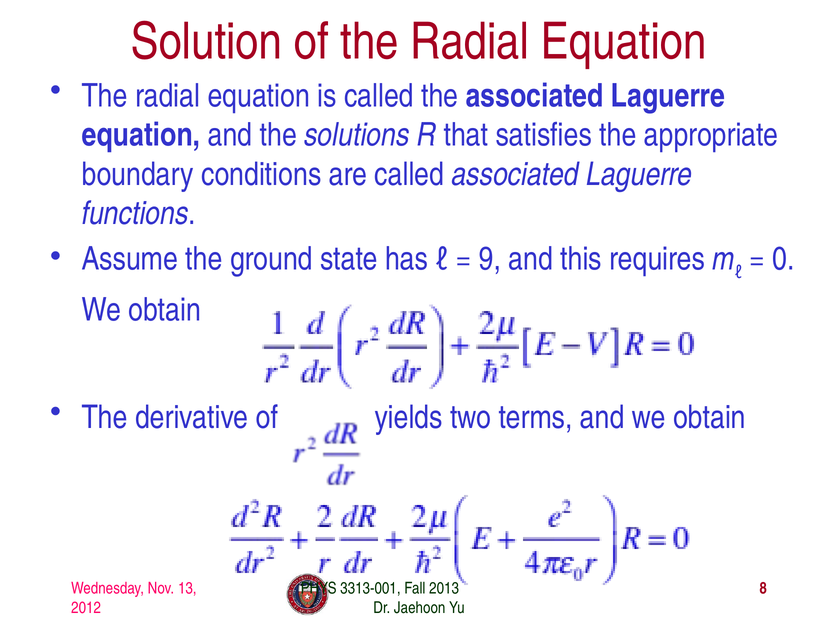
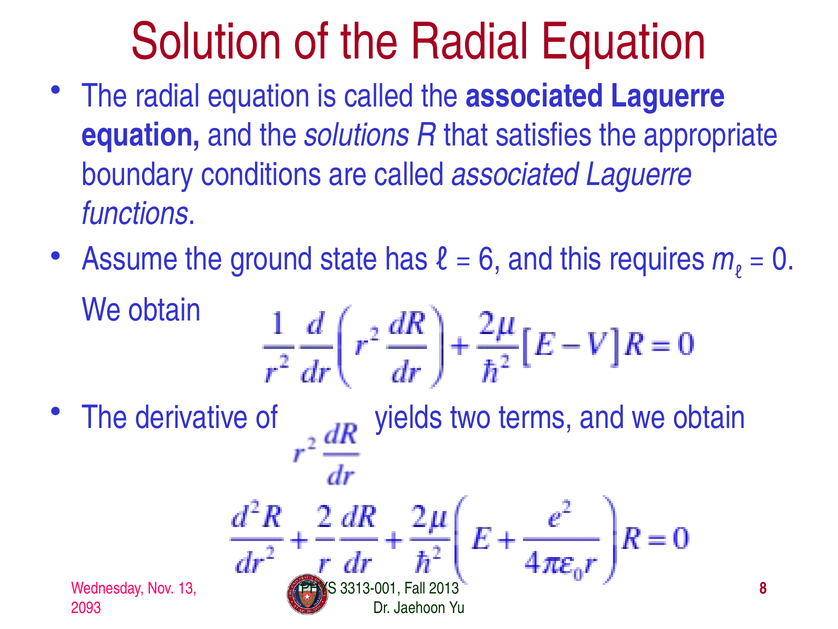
9: 9 -> 6
2012: 2012 -> 2093
